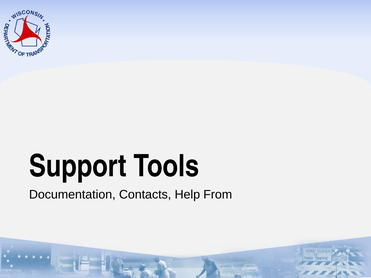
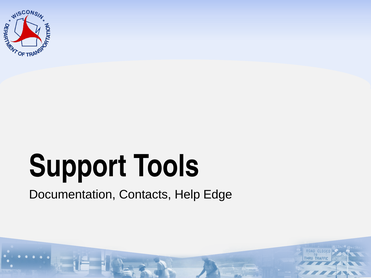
From: From -> Edge
